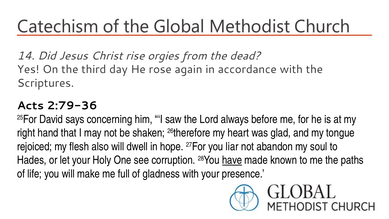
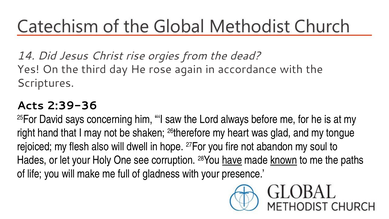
2:79-36: 2:79-36 -> 2:39-36
liar: liar -> fire
known underline: none -> present
